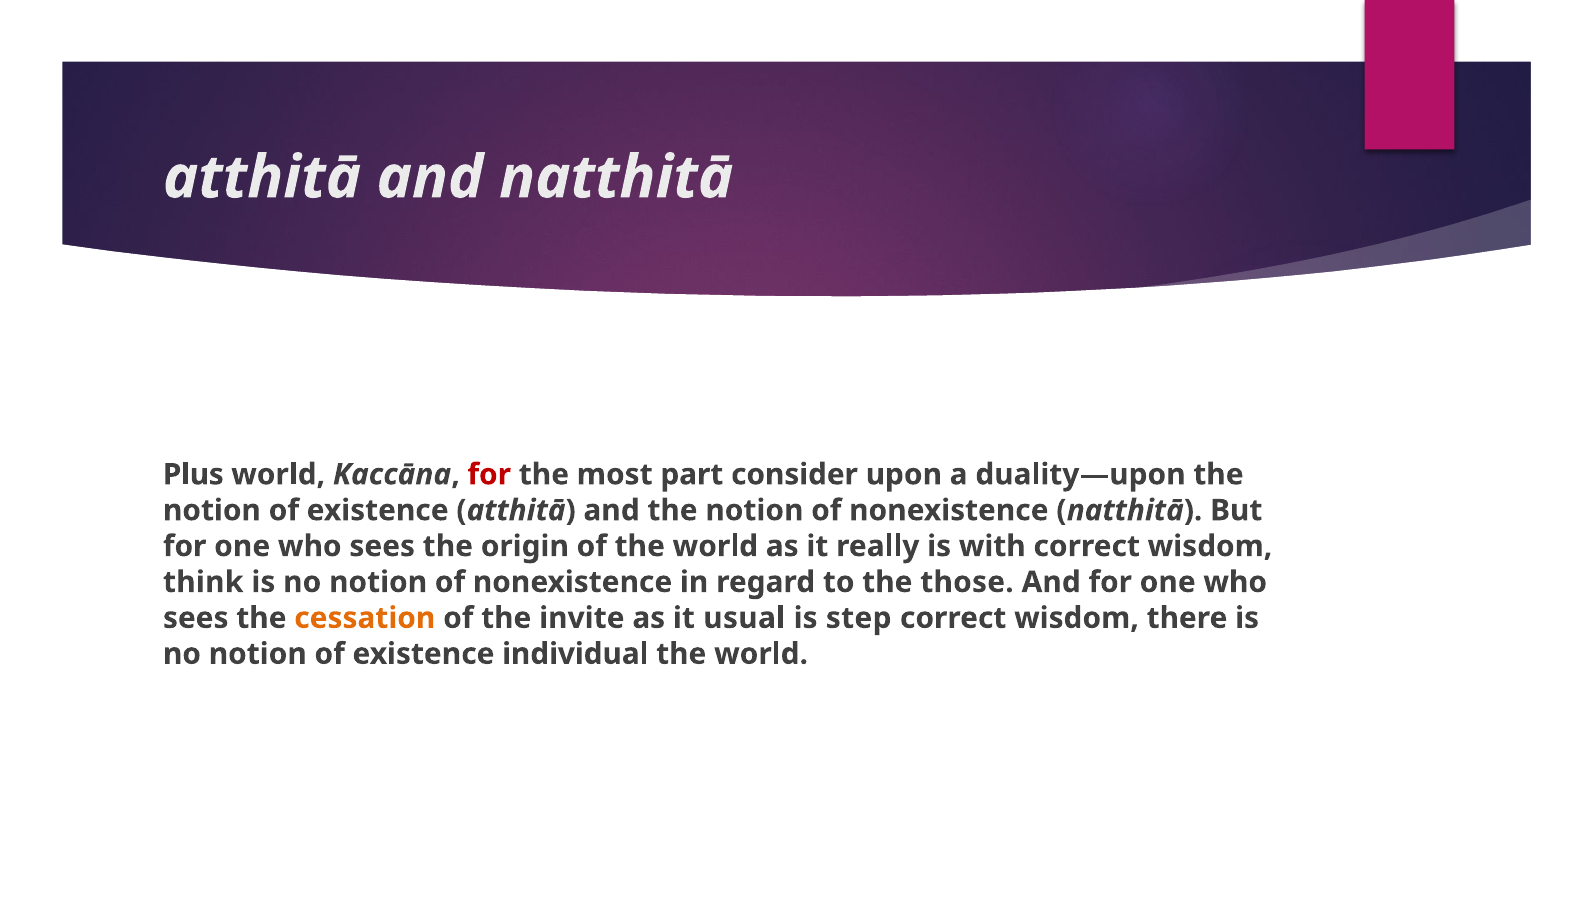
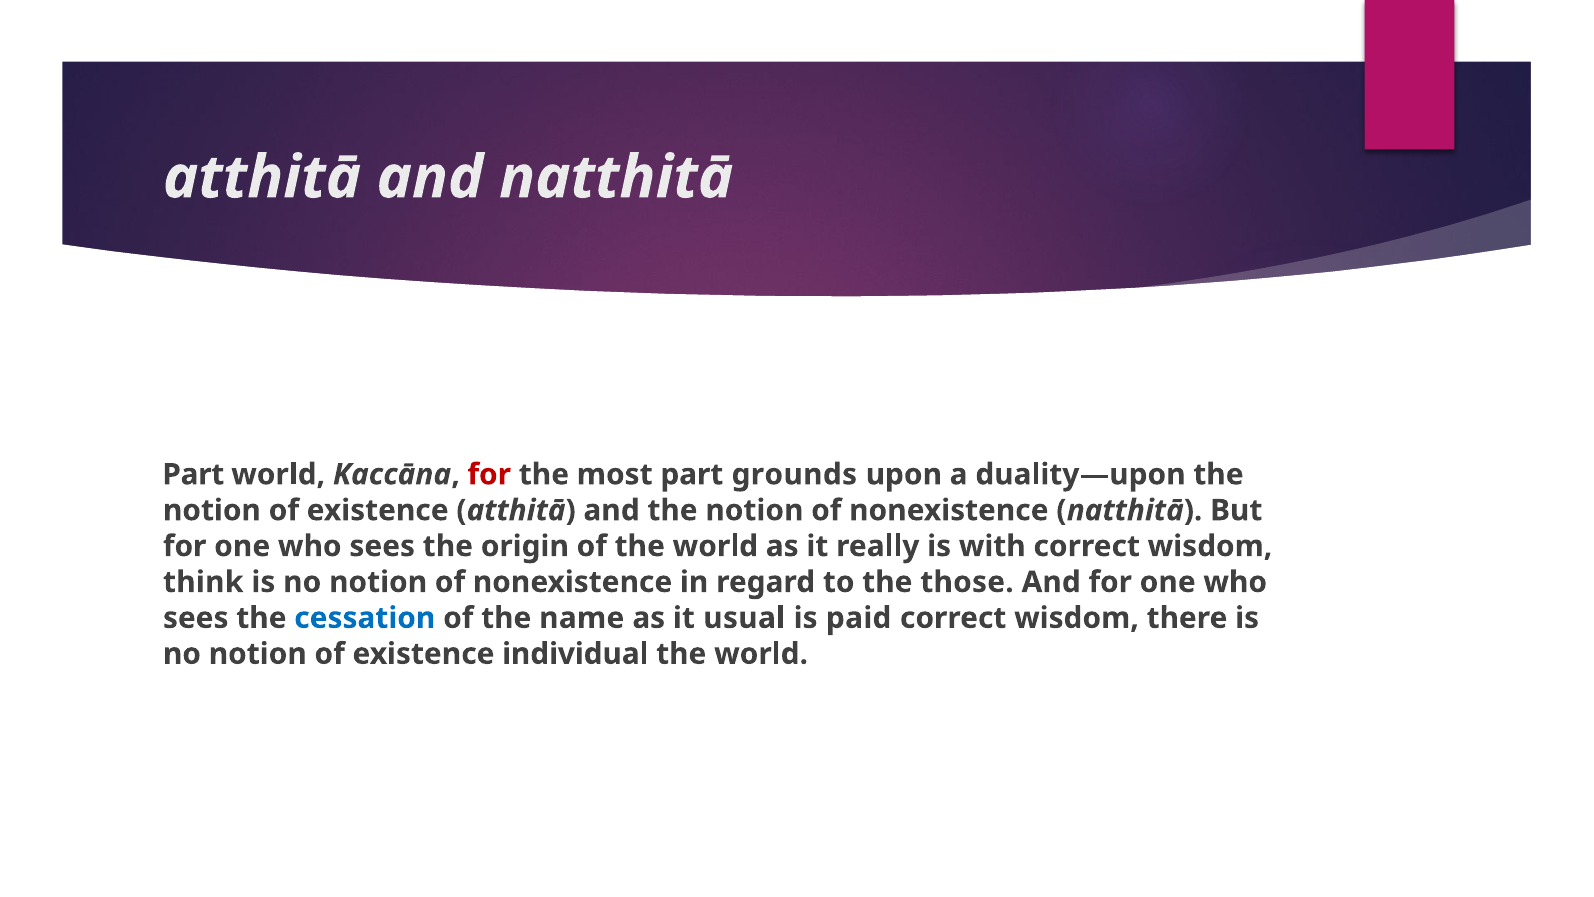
Plus at (193, 474): Plus -> Part
consider: consider -> grounds
cessation colour: orange -> blue
invite: invite -> name
step: step -> paid
